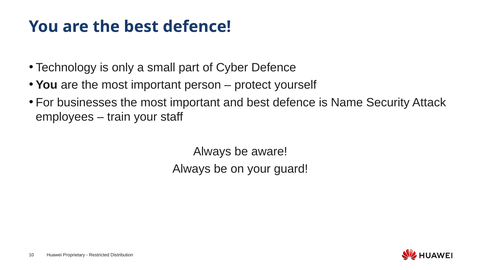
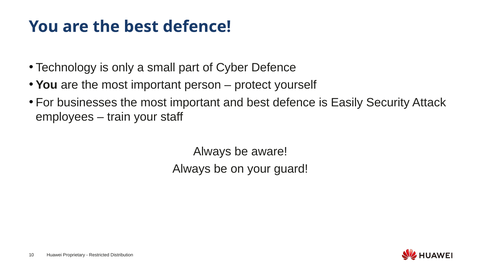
Name: Name -> Easily
